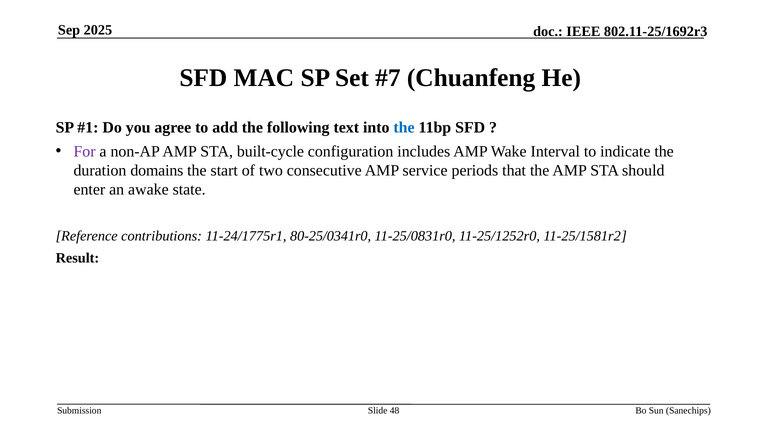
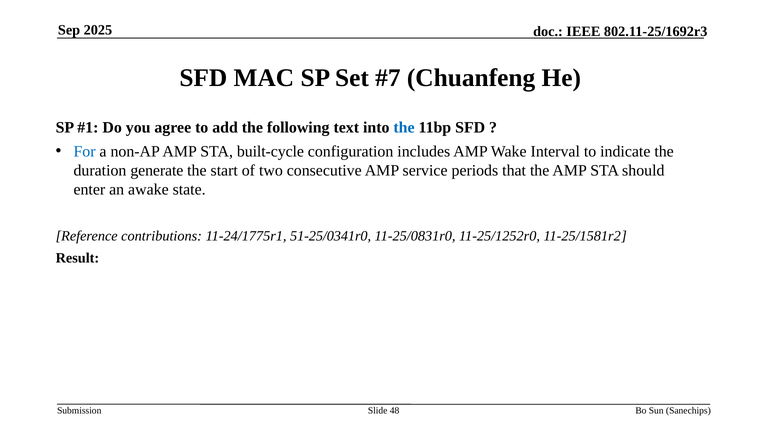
For colour: purple -> blue
domains: domains -> generate
80-25/0341r0: 80-25/0341r0 -> 51-25/0341r0
